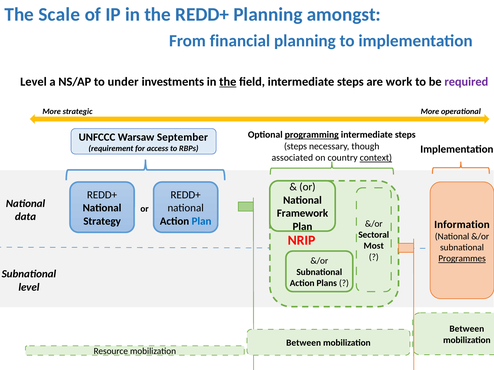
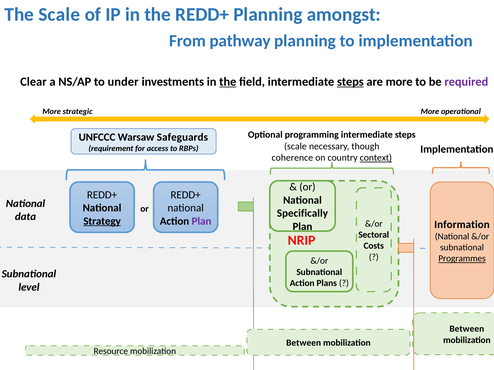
financial: financial -> pathway
Level at (33, 82): Level -> Clear
steps at (350, 82) underline: none -> present
are work: work -> more
programming underline: present -> none
September: September -> Safeguards
steps at (296, 147): steps -> scale
associated: associated -> coherence
Framework: Framework -> Specifically
Strategy underline: none -> present
Plan at (202, 221) colour: blue -> purple
Most: Most -> Costs
